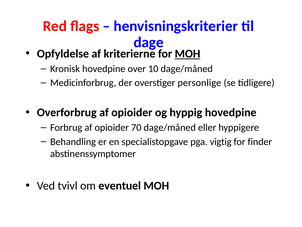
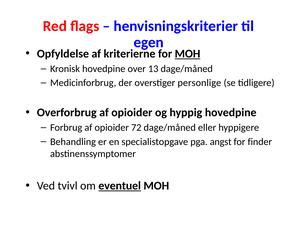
dage: dage -> egen
10: 10 -> 13
70: 70 -> 72
vigtig: vigtig -> angst
eventuel underline: none -> present
